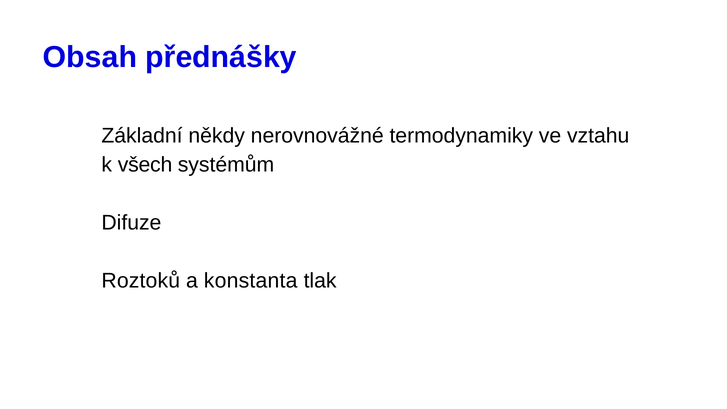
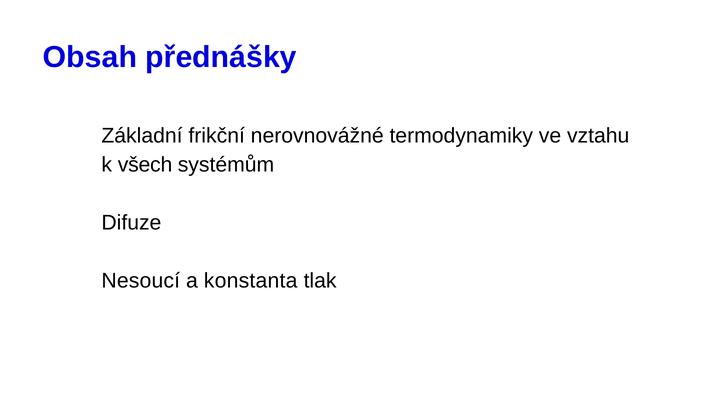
někdy: někdy -> frikční
Roztoků: Roztoků -> Nesoucí
